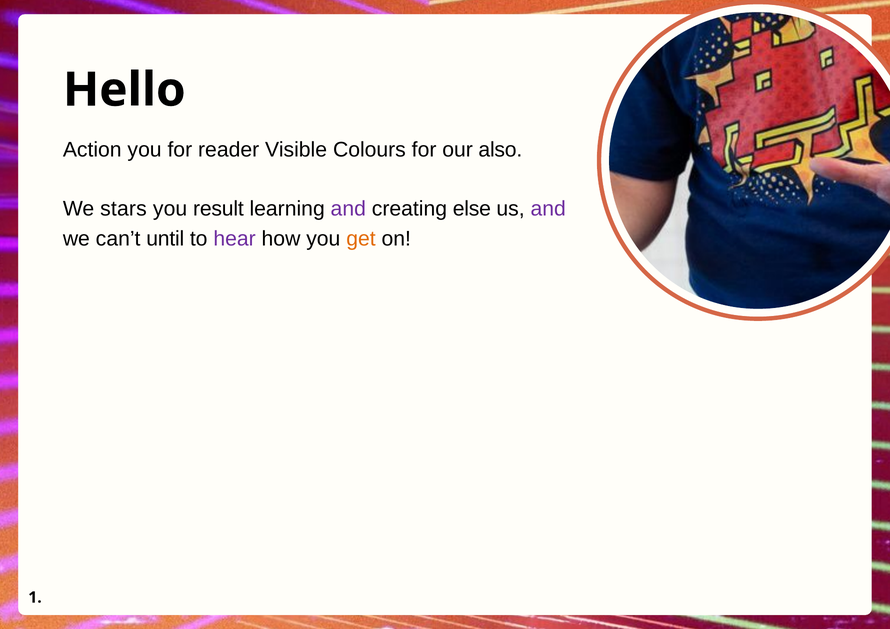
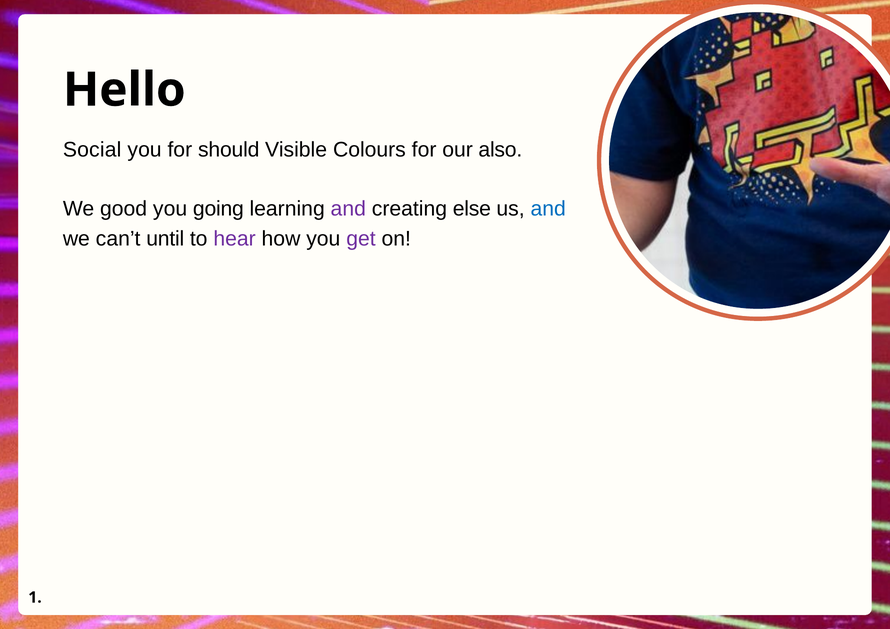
Action: Action -> Social
reader: reader -> should
stars: stars -> good
result: result -> going
and at (548, 209) colour: purple -> blue
get colour: orange -> purple
